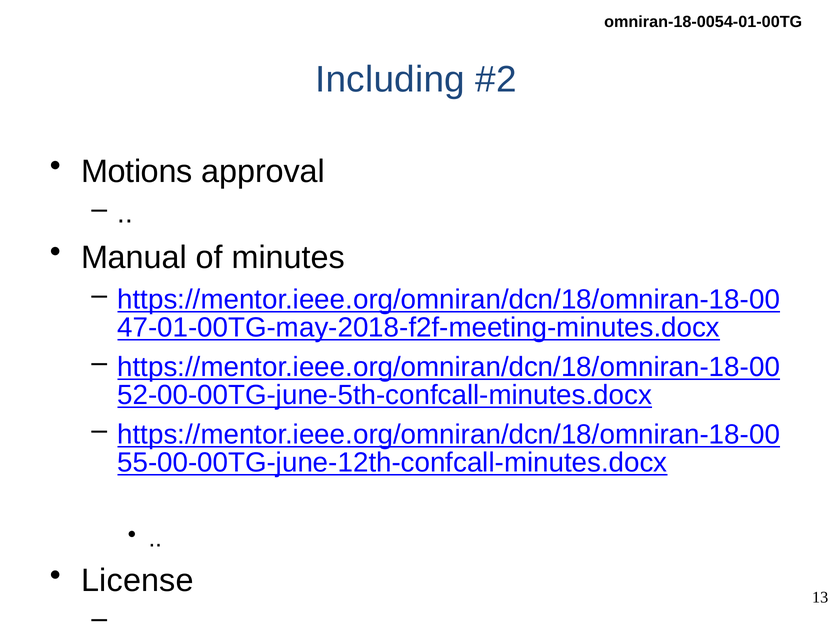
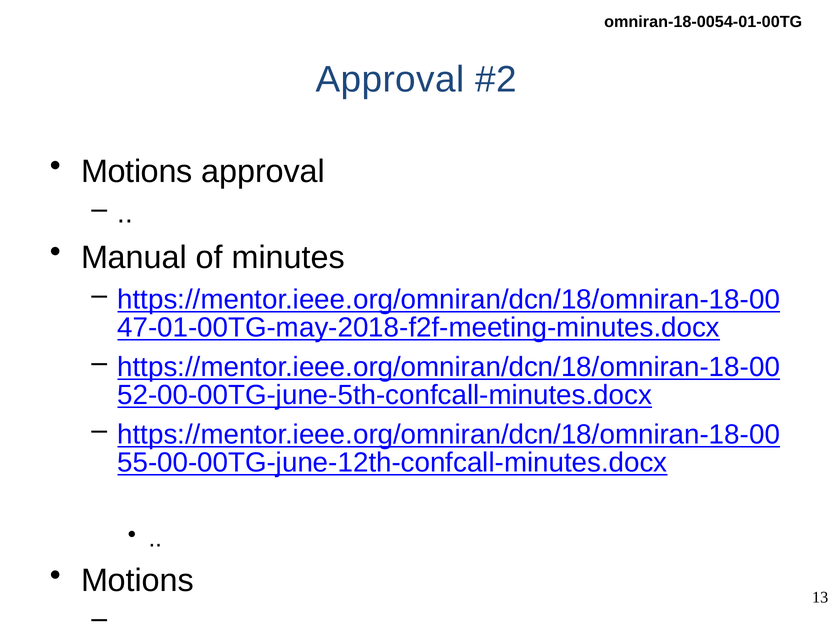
Including at (390, 80): Including -> Approval
License at (137, 581): License -> Motions
